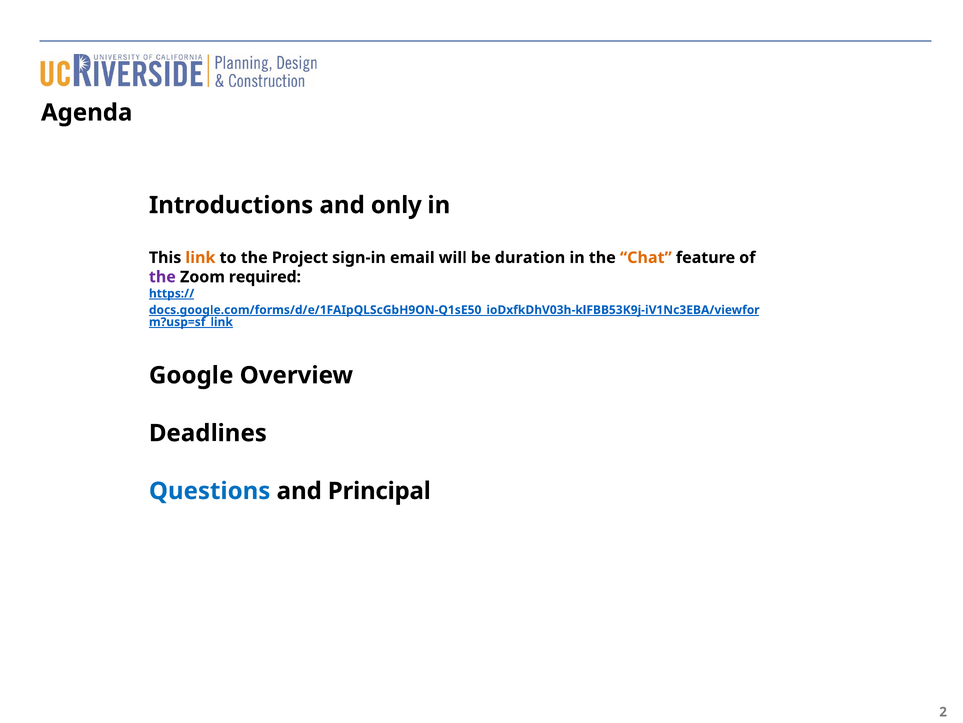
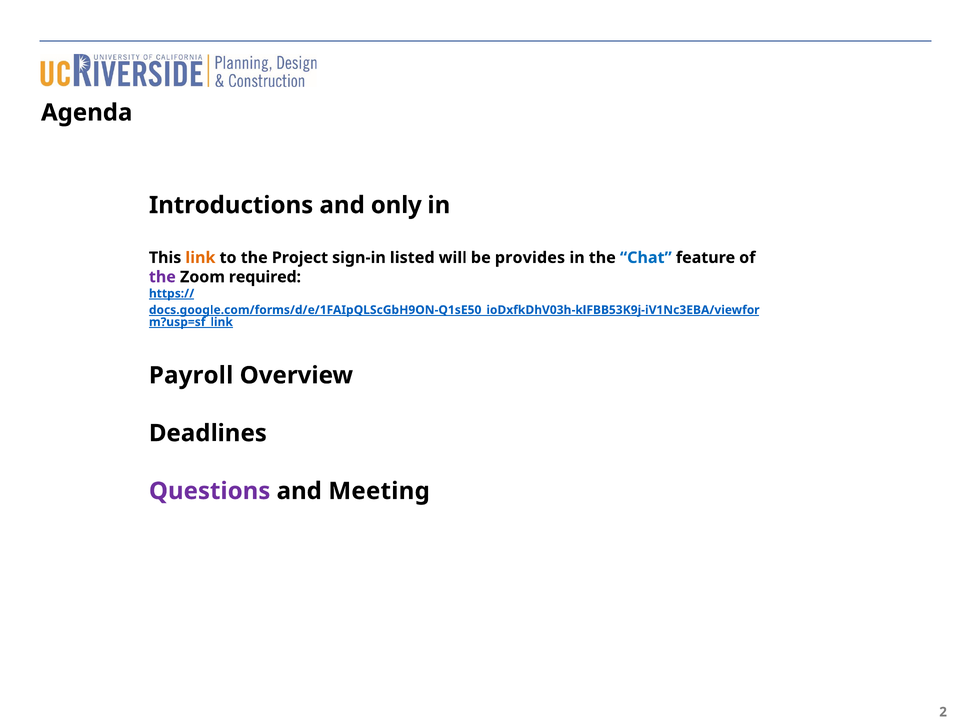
email: email -> listed
duration: duration -> provides
Chat colour: orange -> blue
Google: Google -> Payroll
Questions colour: blue -> purple
Principal: Principal -> Meeting
